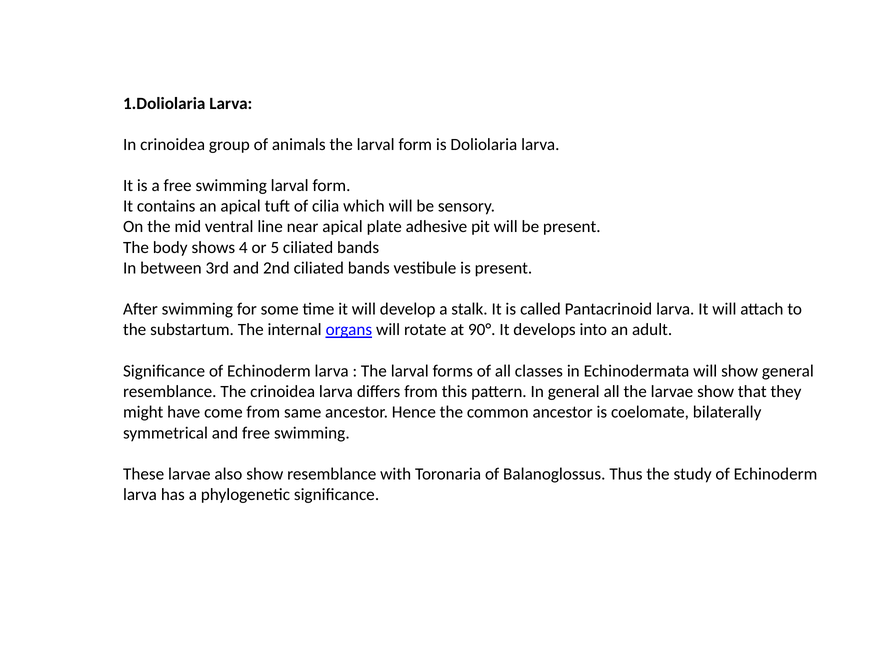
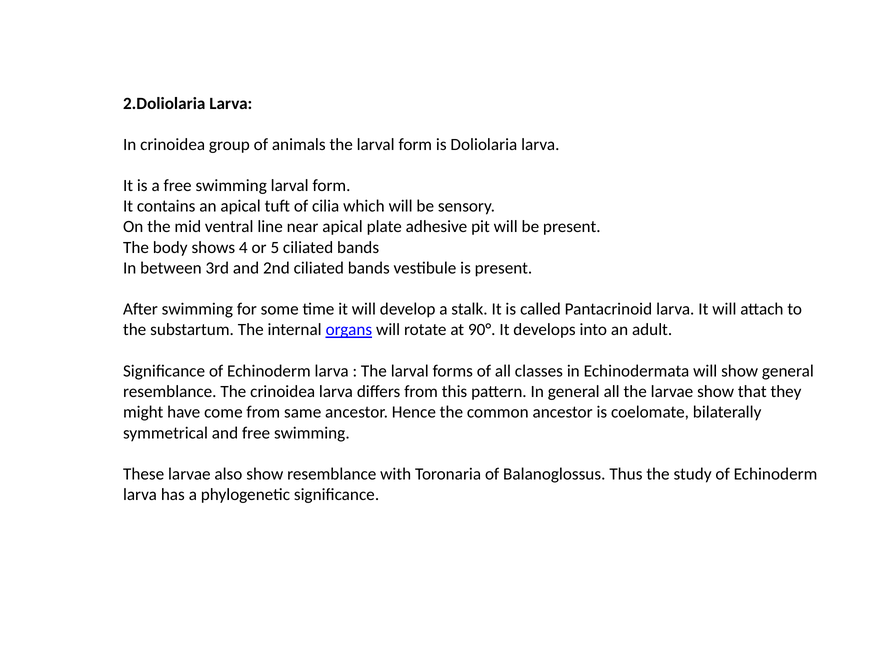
1.Doliolaria: 1.Doliolaria -> 2.Doliolaria
